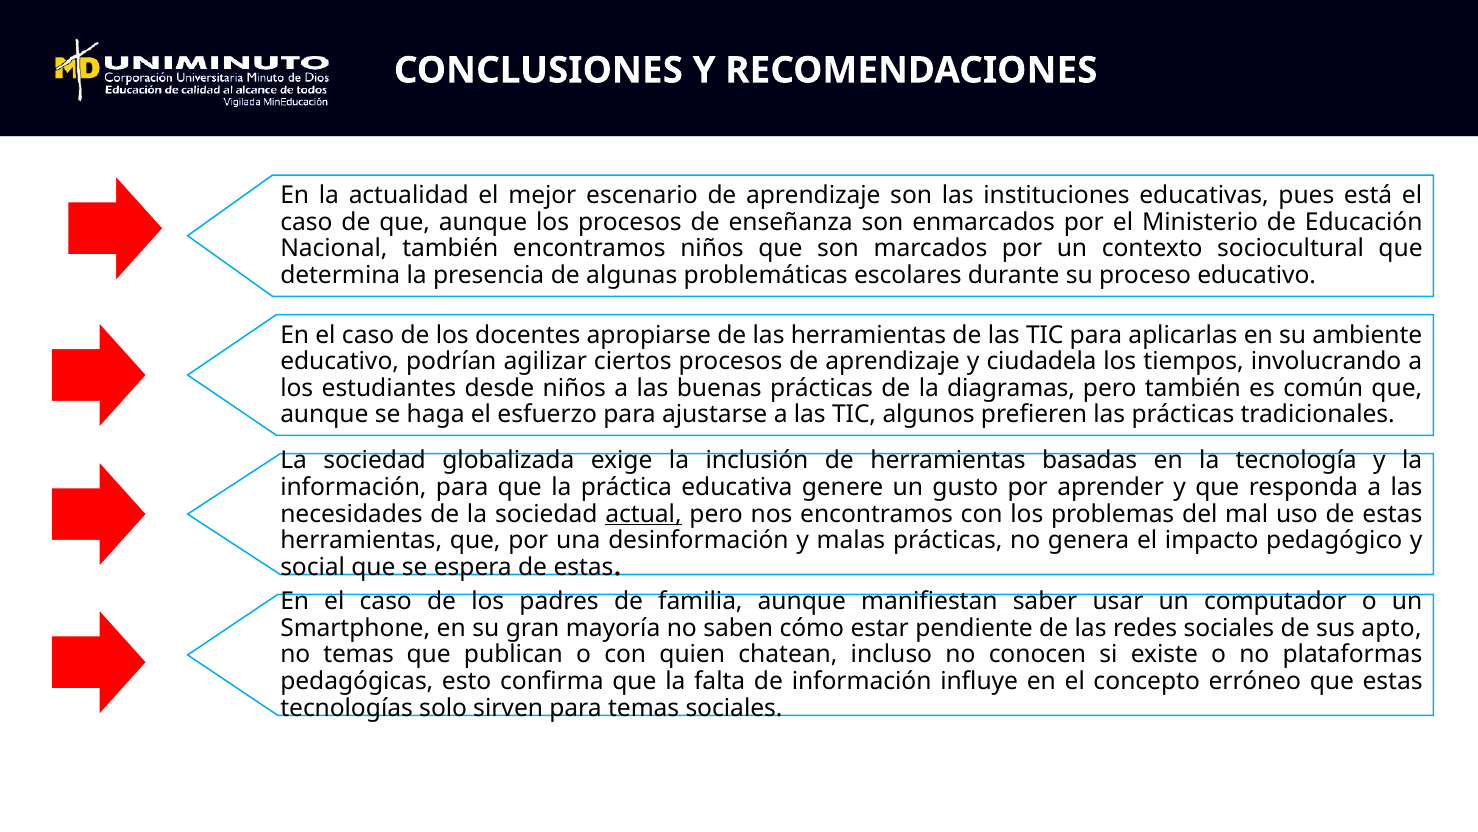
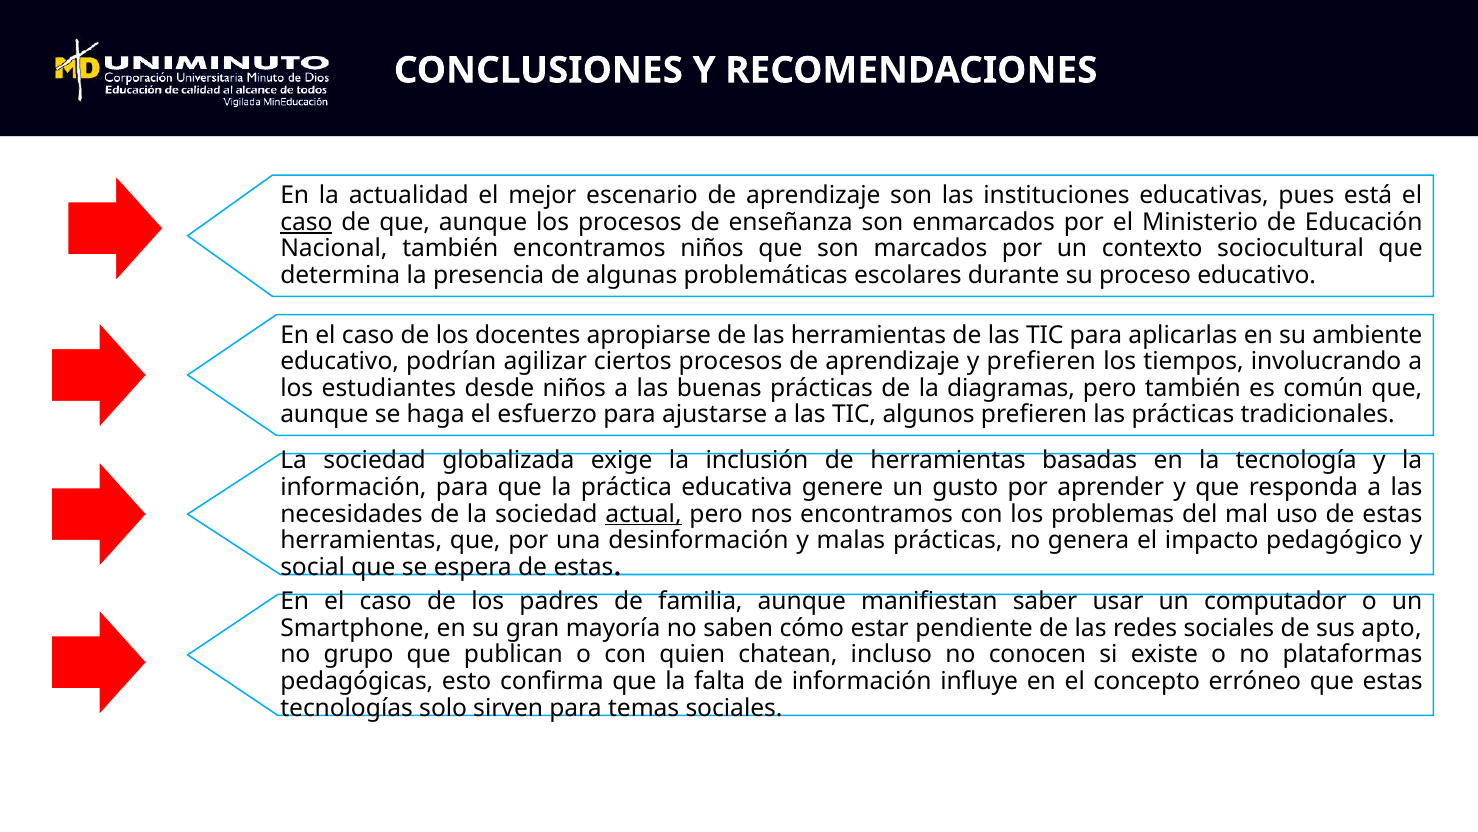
caso at (306, 222) underline: none -> present
y ciudadela: ciudadela -> prefieren
no temas: temas -> grupo
